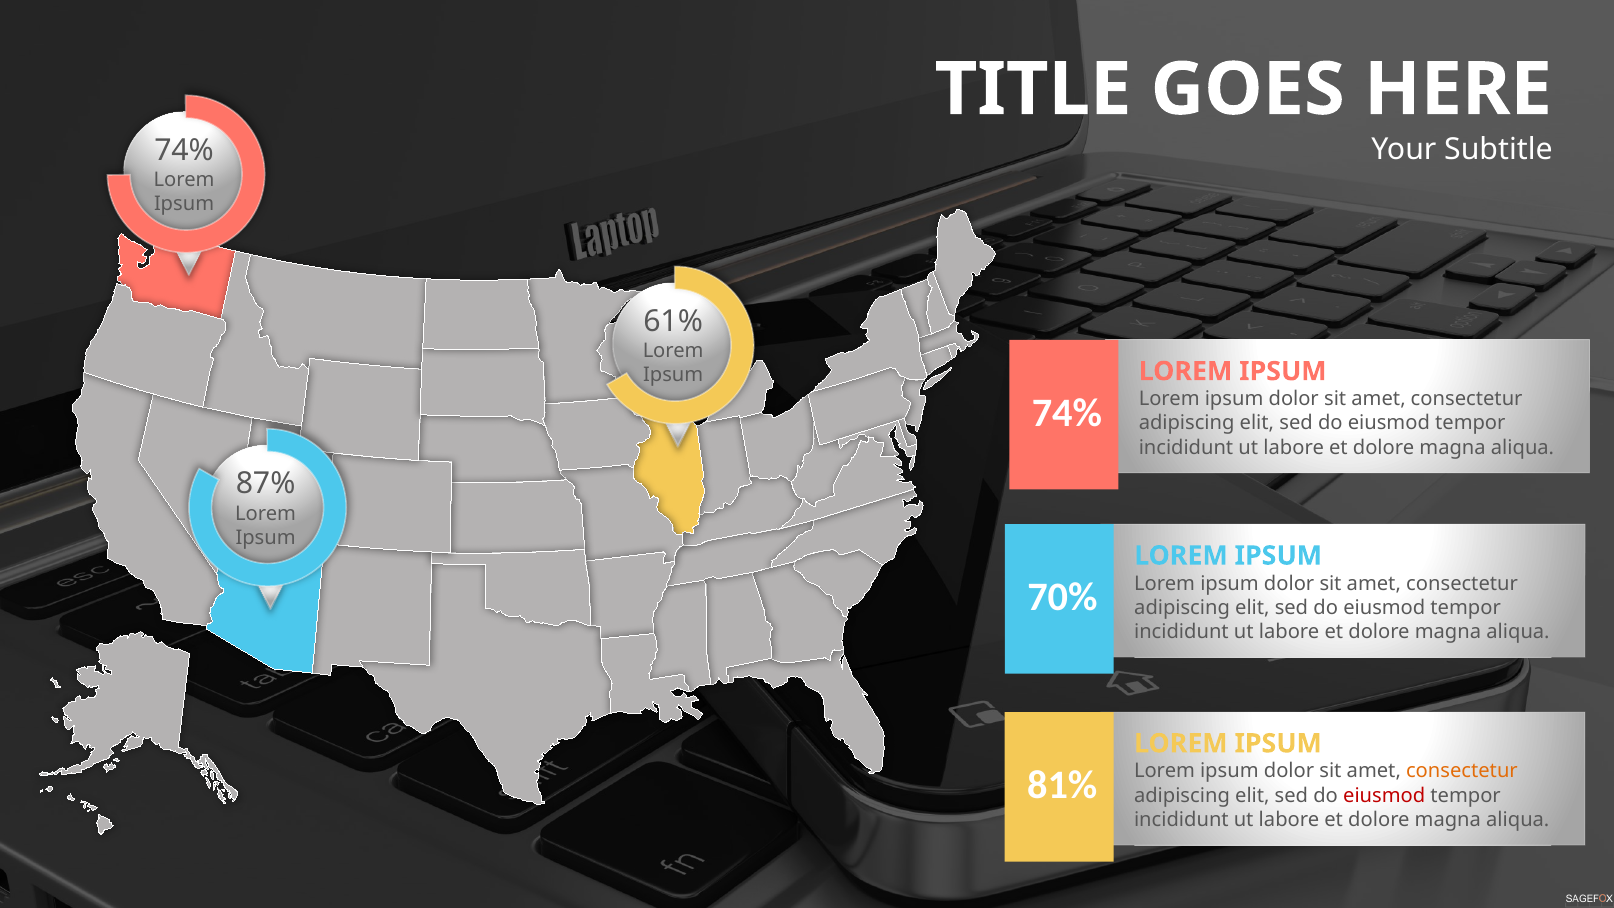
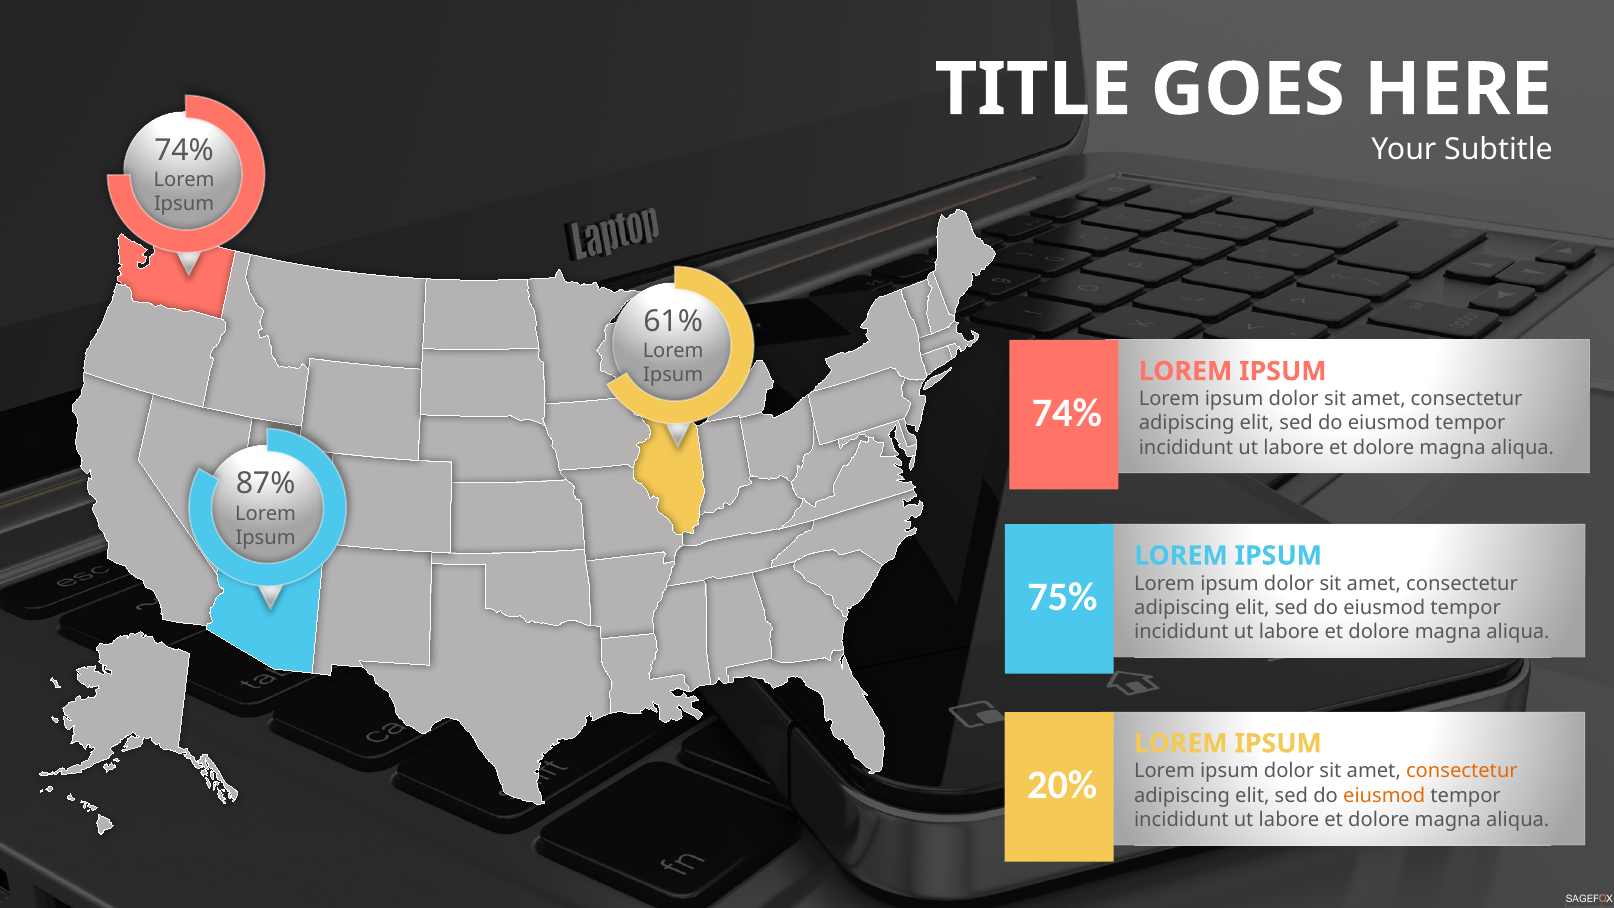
70%: 70% -> 75%
81%: 81% -> 20%
eiusmod at (1384, 795) colour: red -> orange
